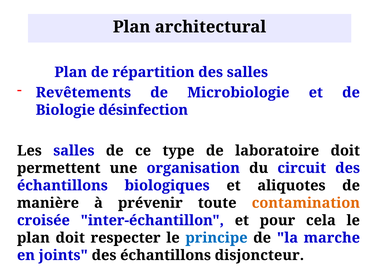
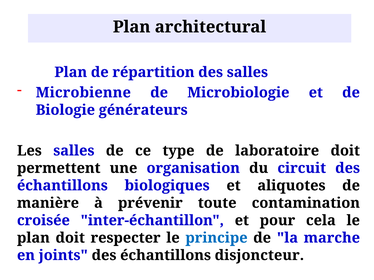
Revêtements: Revêtements -> Microbienne
désinfection: désinfection -> générateurs
contamination colour: orange -> black
